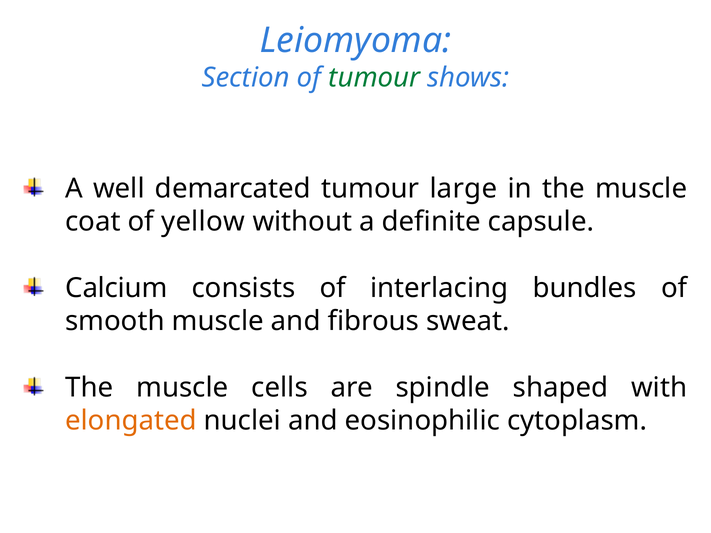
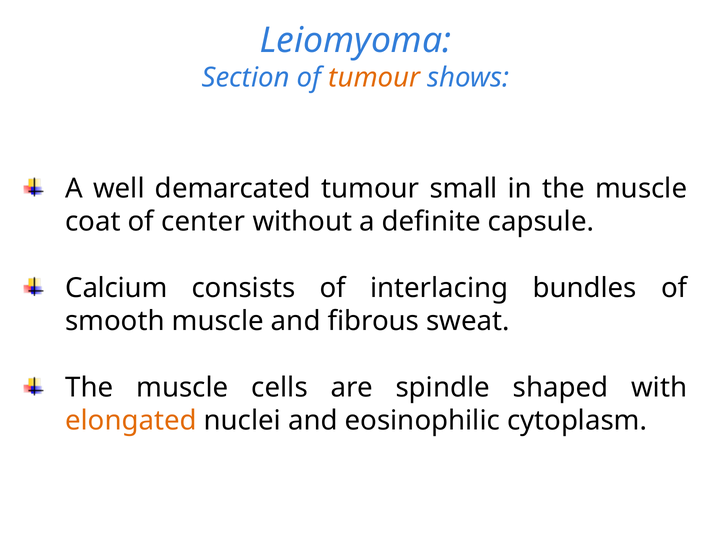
tumour at (374, 78) colour: green -> orange
large: large -> small
yellow: yellow -> center
